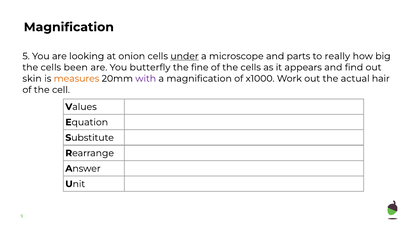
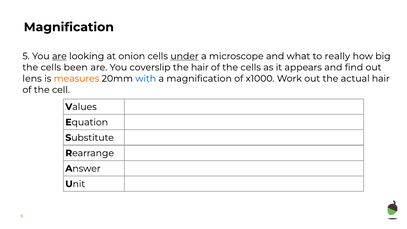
are at (59, 56) underline: none -> present
parts: parts -> what
butterfly: butterfly -> coverslip
the fine: fine -> hair
skin: skin -> lens
with colour: purple -> blue
